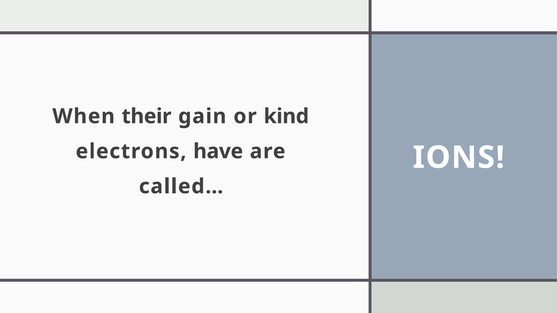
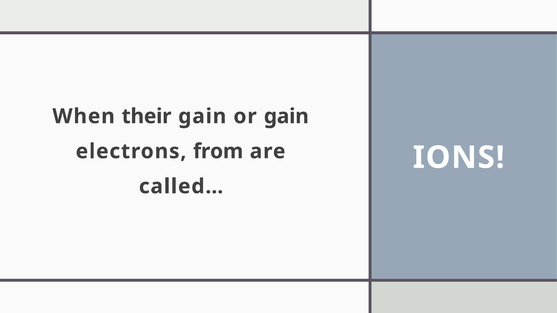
or kind: kind -> gain
have: have -> from
